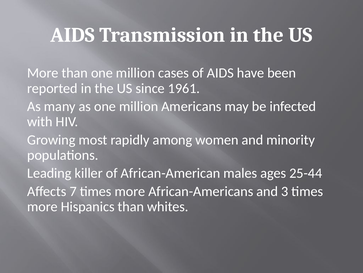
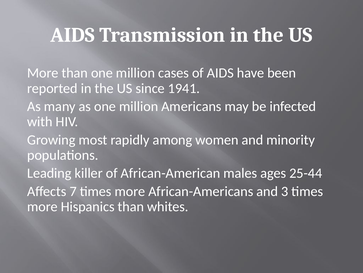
1961: 1961 -> 1941
